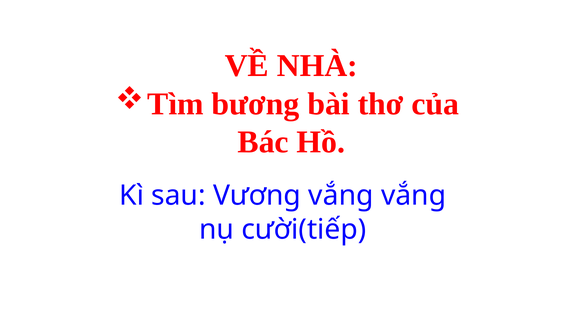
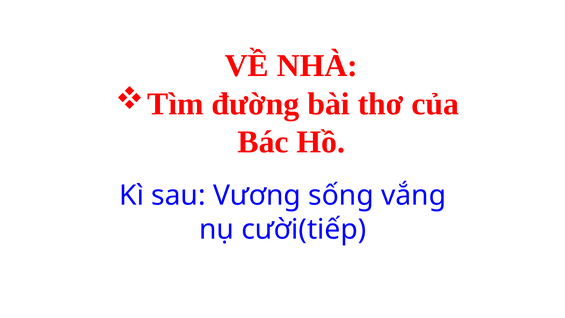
bương: bương -> đường
Vương vắng: vắng -> sống
